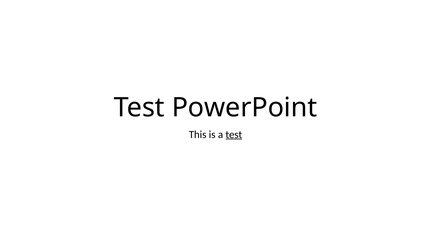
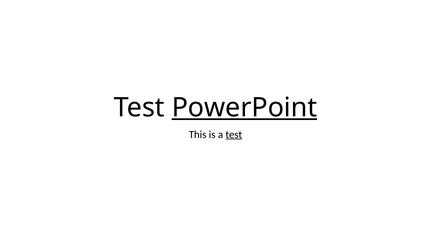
PowerPoint underline: none -> present
